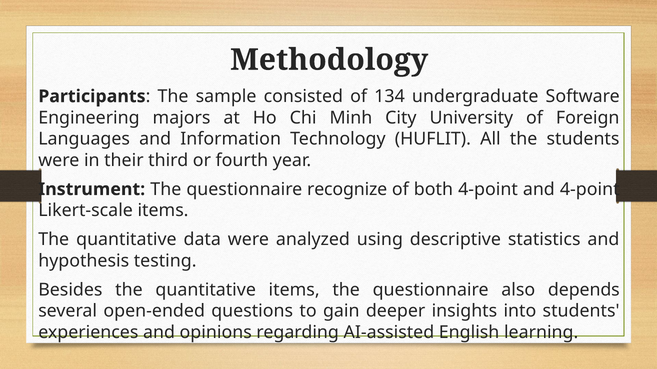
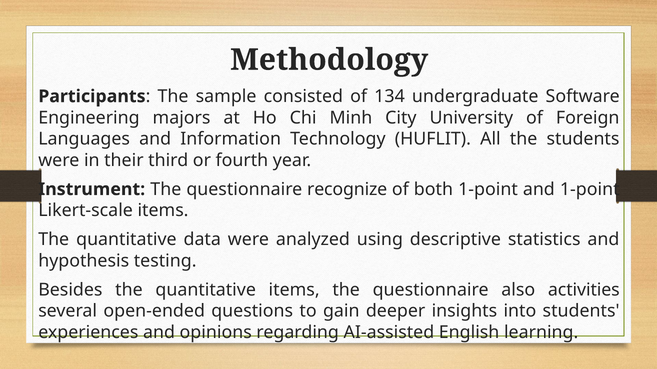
both 4-point: 4-point -> 1-point
and 4-point: 4-point -> 1-point
depends: depends -> activities
